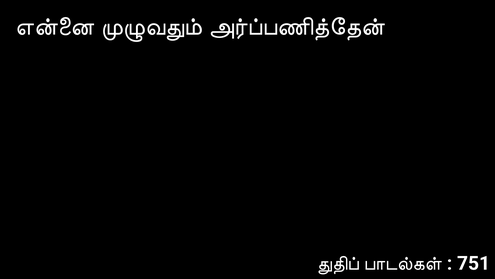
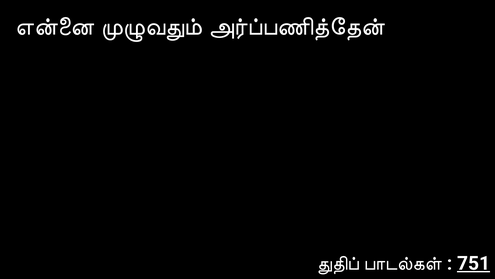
751 underline: none -> present
